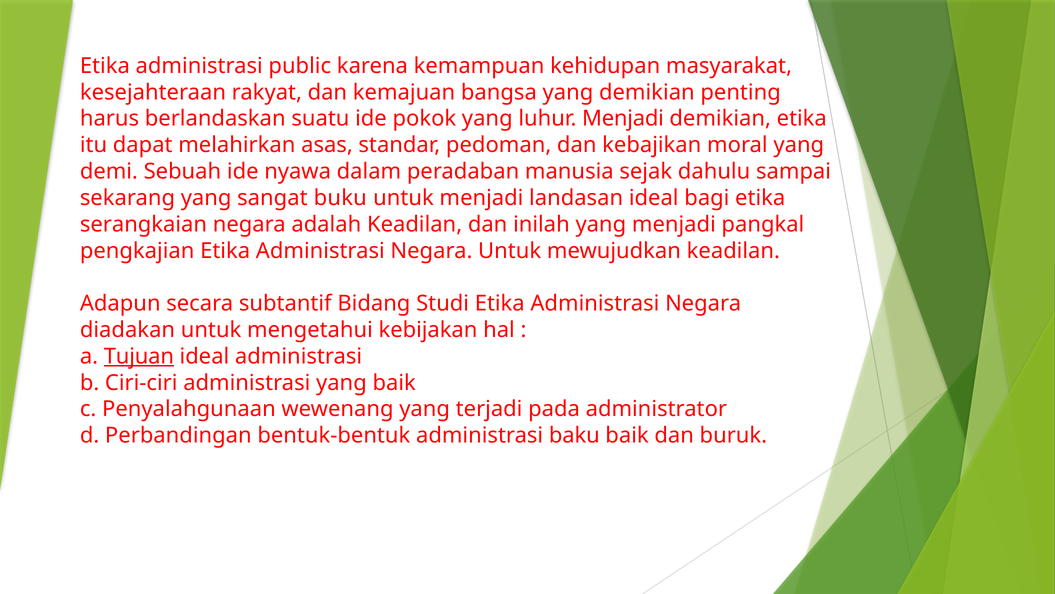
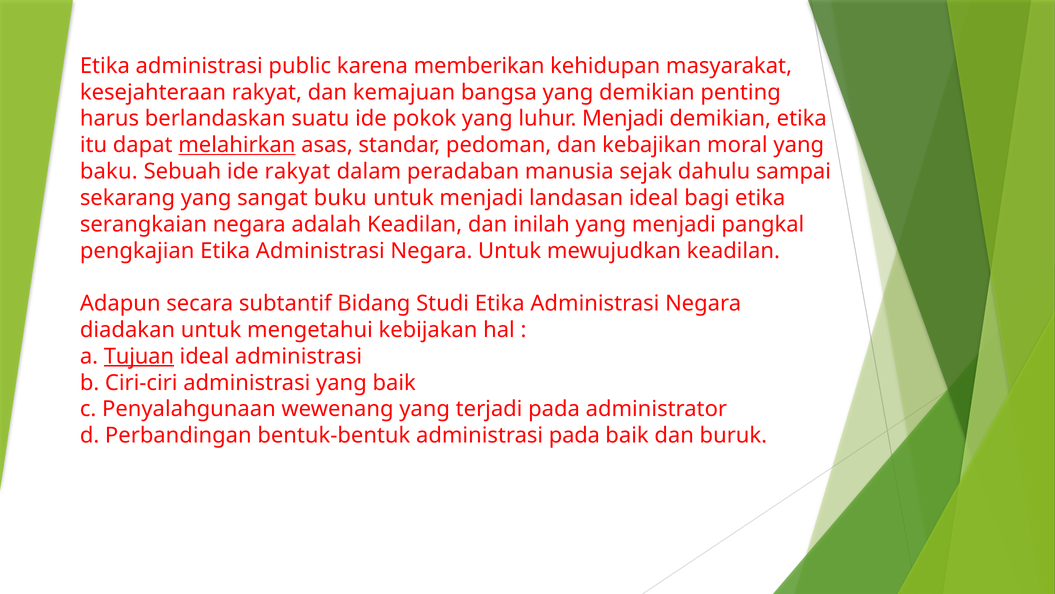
kemampuan: kemampuan -> memberikan
melahirkan underline: none -> present
demi: demi -> baku
ide nyawa: nyawa -> rakyat
administrasi baku: baku -> pada
